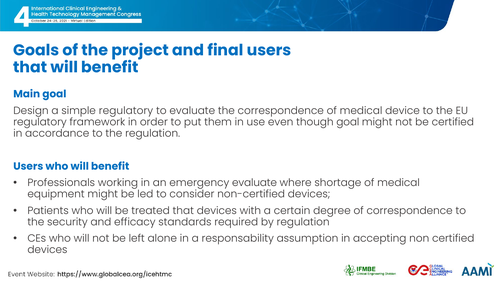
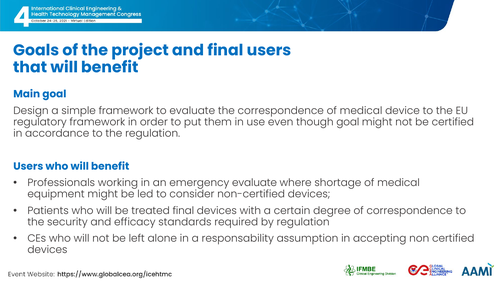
simple regulatory: regulatory -> framework
treated that: that -> final
